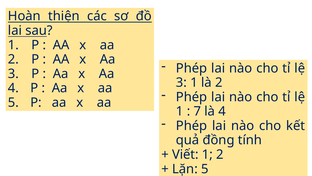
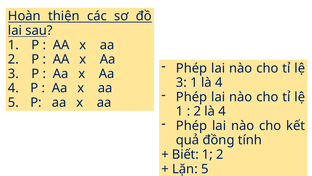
1 là 2: 2 -> 4
7 at (197, 111): 7 -> 2
Viết: Viết -> Biết
